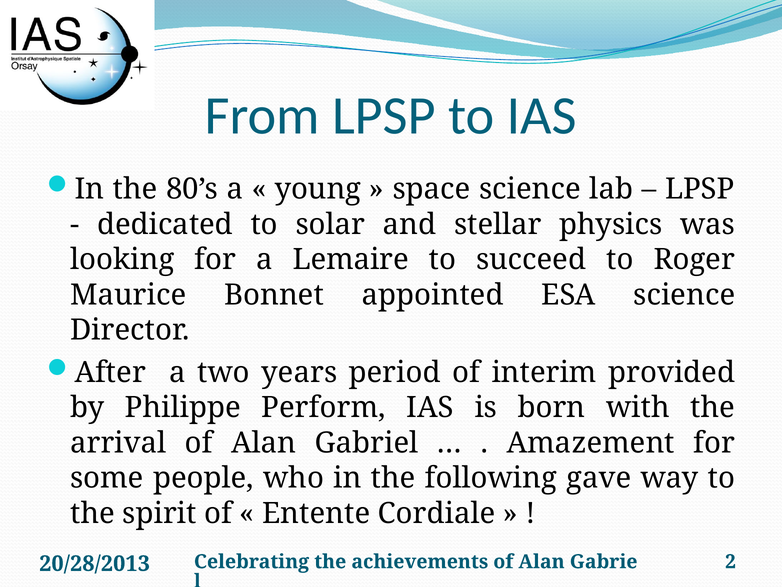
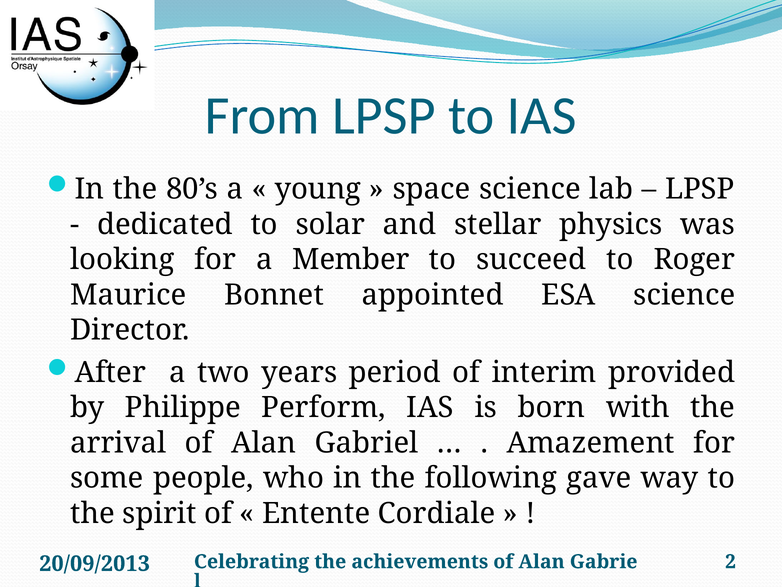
Lemaire: Lemaire -> Member
20/28/2013: 20/28/2013 -> 20/09/2013
